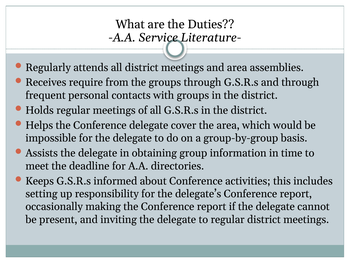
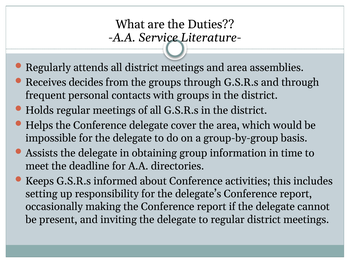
require: require -> decides
